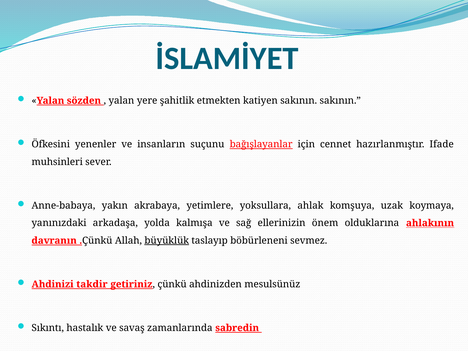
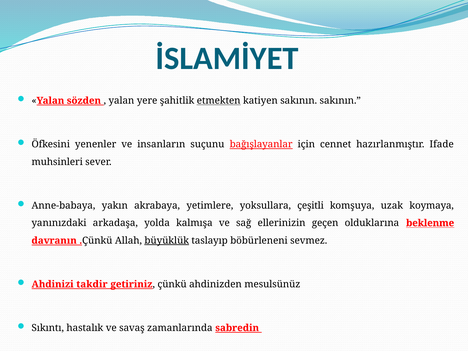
etmekten underline: none -> present
ahlak: ahlak -> çeşitli
önem: önem -> geçen
ahlakının: ahlakının -> beklenme
